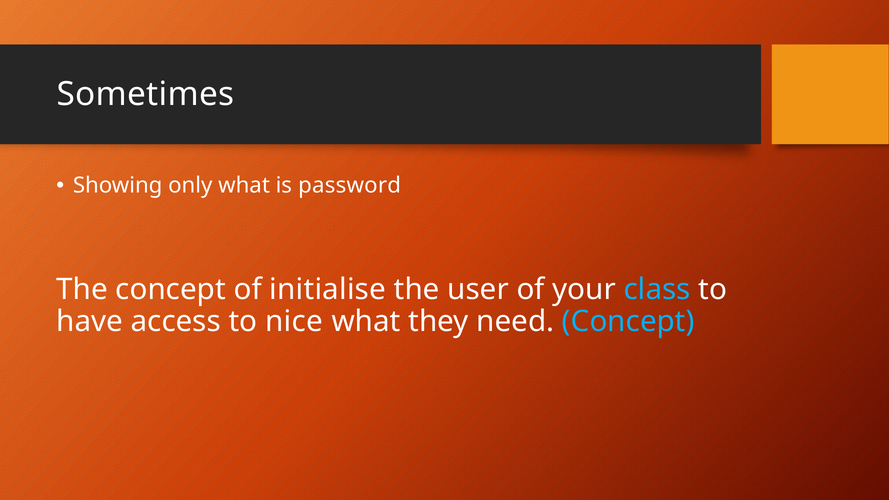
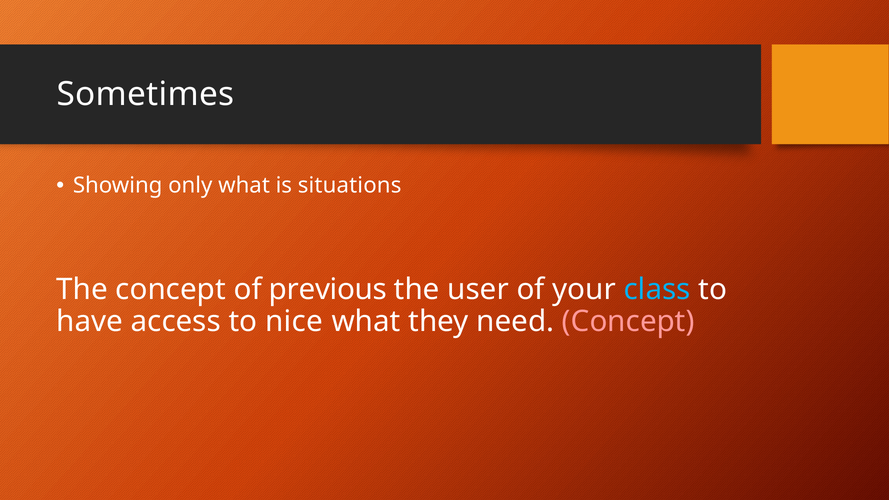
password: password -> situations
initialise: initialise -> previous
Concept at (628, 321) colour: light blue -> pink
